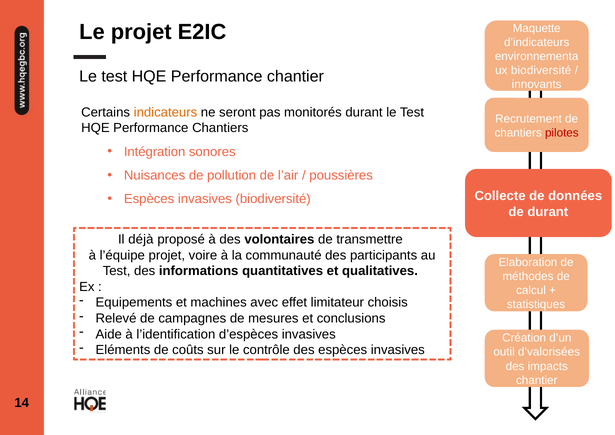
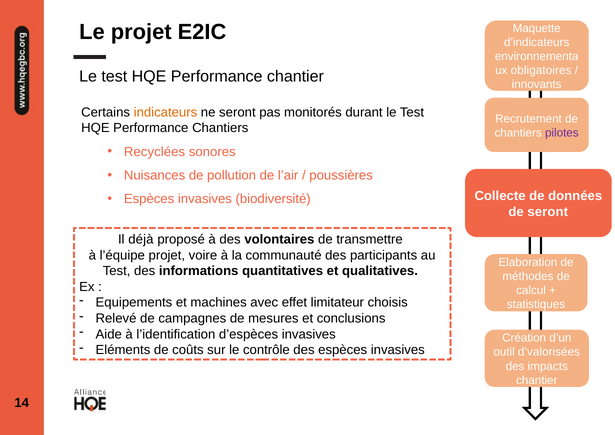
biodiversité at (541, 70): biodiversité -> obligatoires
pilotes colour: red -> purple
Intégration: Intégration -> Recyclées
de durant: durant -> seront
